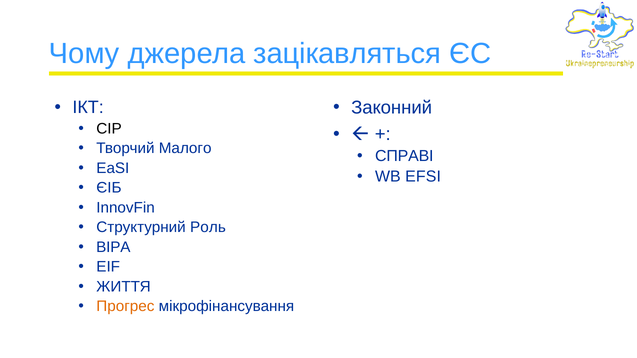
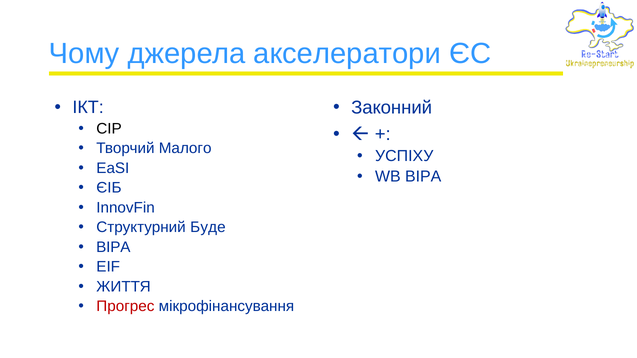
зацікавляться: зацікавляться -> акселератори
СПРАВІ: СПРАВІ -> УСПІХУ
WB EFSI: EFSI -> ВІРА
Роль: Роль -> Буде
Прогрес colour: orange -> red
